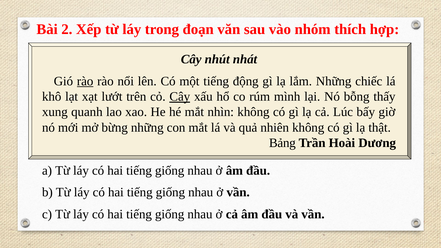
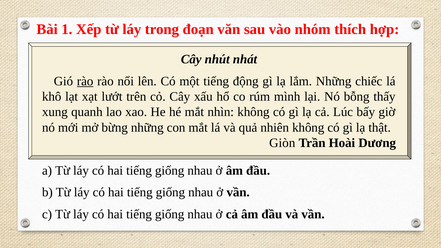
2: 2 -> 1
Cây at (180, 97) underline: present -> none
Bảng: Bảng -> Giòn
